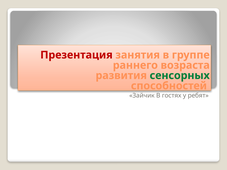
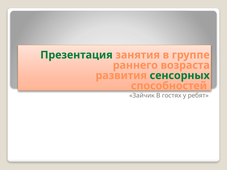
Презентация colour: red -> green
